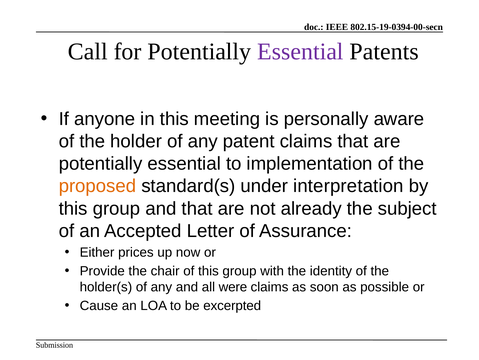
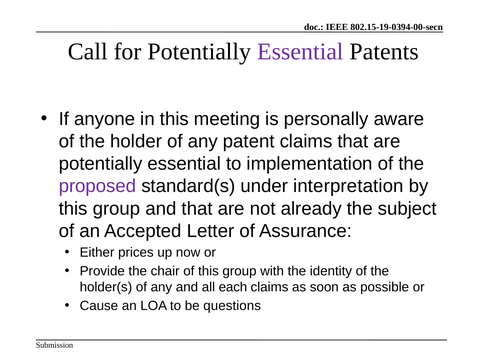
proposed colour: orange -> purple
were: were -> each
excerpted: excerpted -> questions
